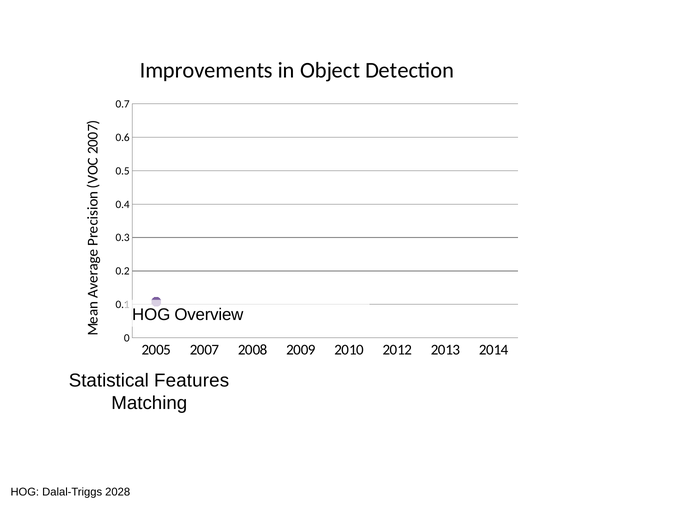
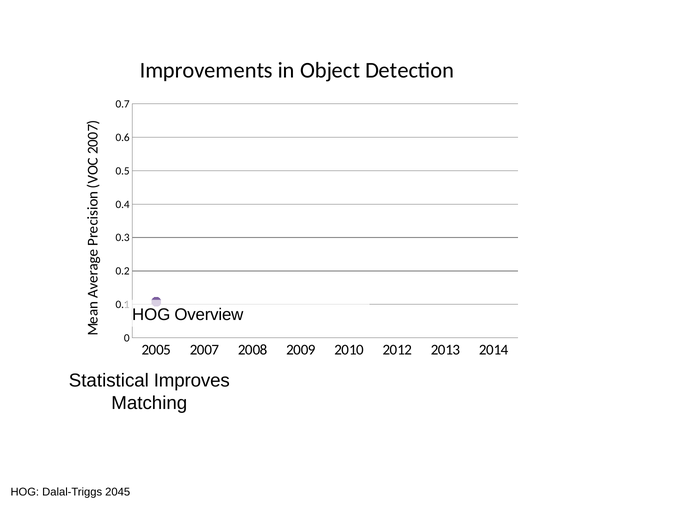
Features: Features -> Improves
2028: 2028 -> 2045
